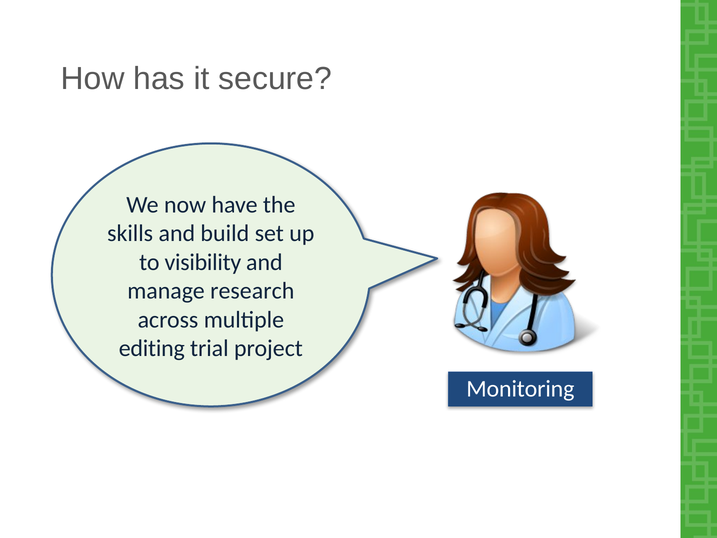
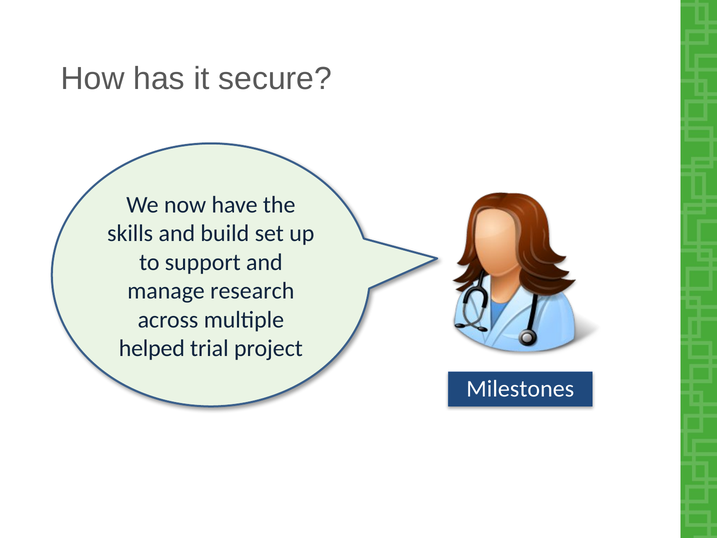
visibility: visibility -> support
editing: editing -> helped
Monitoring: Monitoring -> Milestones
